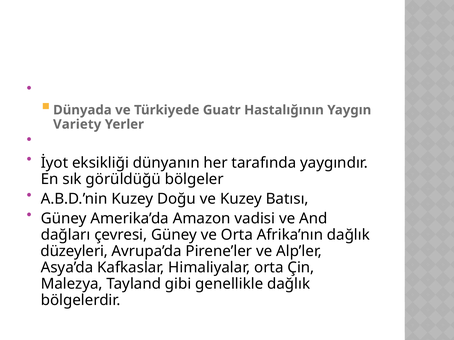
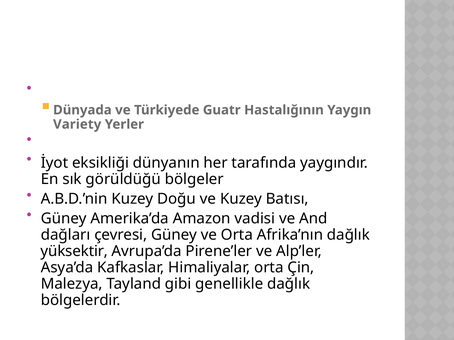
düzeyleri: düzeyleri -> yüksektir
